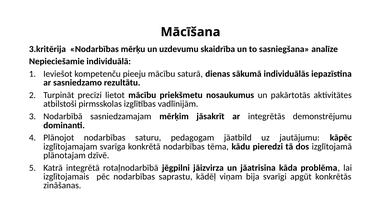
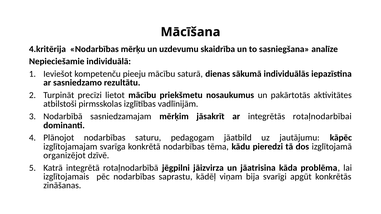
3.kritērija: 3.kritērija -> 4.kritērija
demonstrējumu: demonstrējumu -> rotaļnodarbībai
plānotajam: plānotajam -> organizējot
